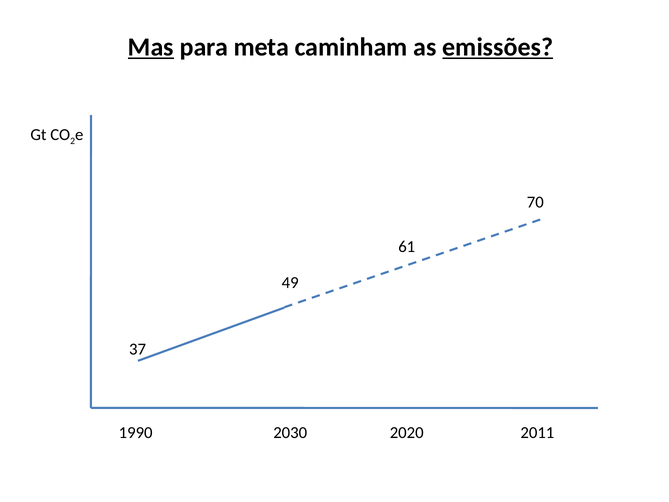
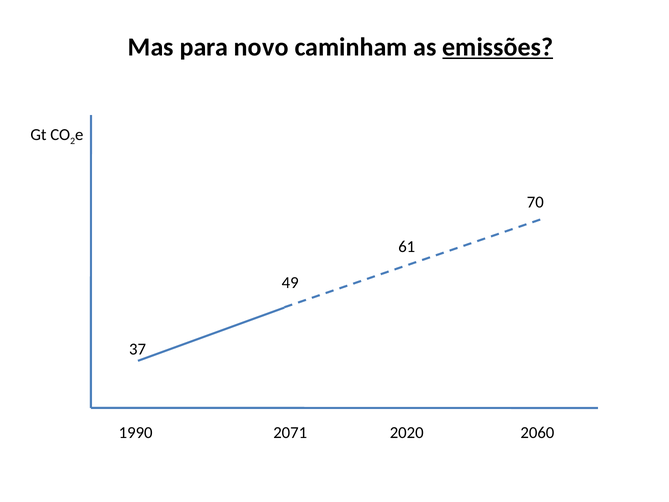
Mas underline: present -> none
meta: meta -> novo
2030: 2030 -> 2071
2011: 2011 -> 2060
